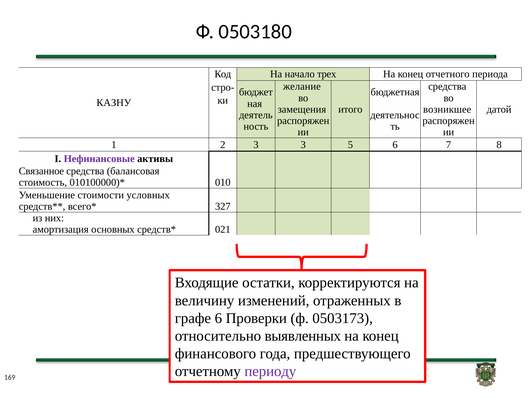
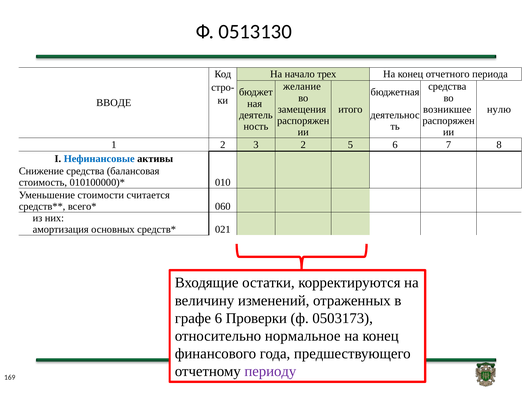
0503180: 0503180 -> 0513130
КАЗНУ: КАЗНУ -> ВВОДЕ
датой: датой -> нулю
3 3: 3 -> 2
Нефинансовые colour: purple -> blue
Связанное: Связанное -> Снижение
условных: условных -> считается
327: 327 -> 060
выявленных: выявленных -> нормальное
